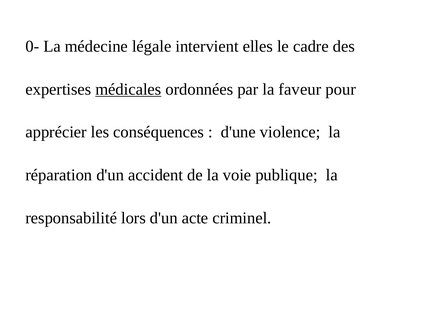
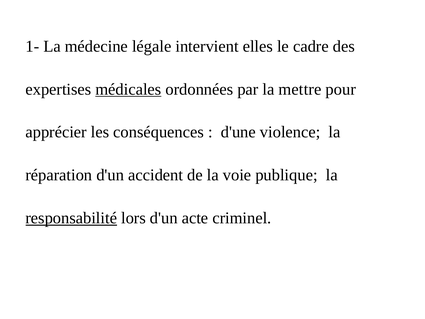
0-: 0- -> 1-
faveur: faveur -> mettre
responsabilité underline: none -> present
